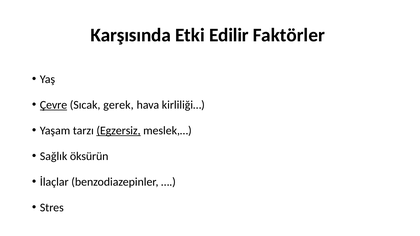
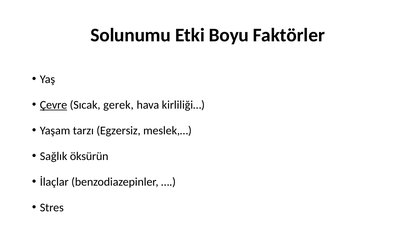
Karşısında: Karşısında -> Solunumu
Edilir: Edilir -> Boyu
Egzersiz underline: present -> none
